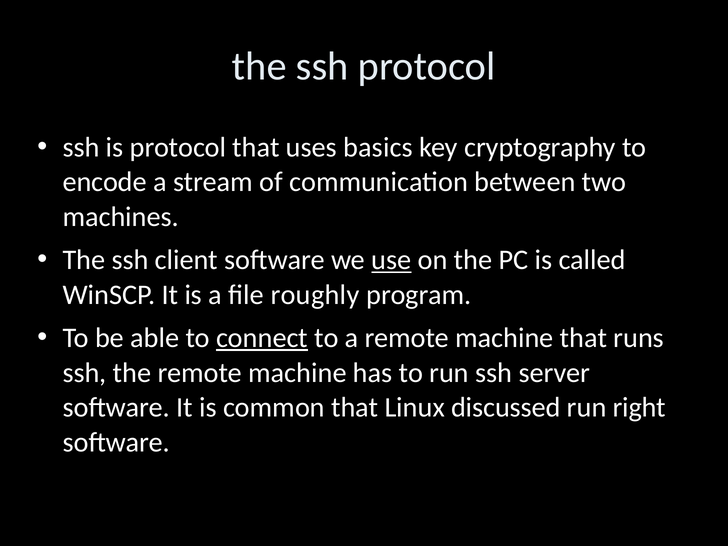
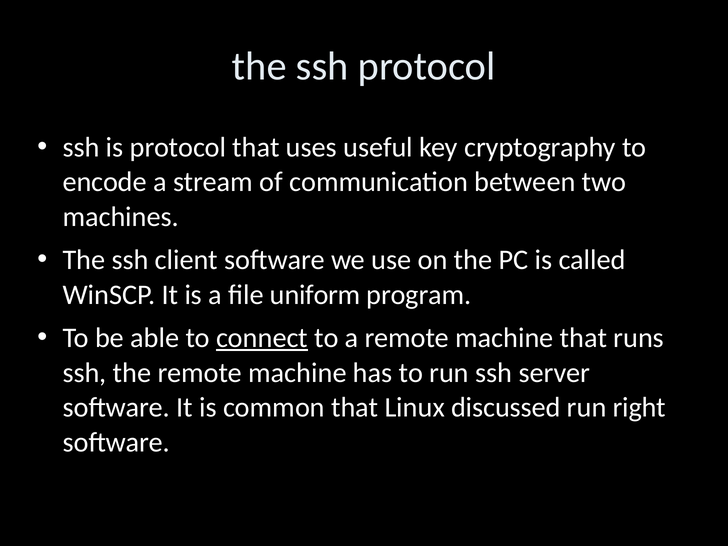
basics: basics -> useful
use underline: present -> none
roughly: roughly -> uniform
